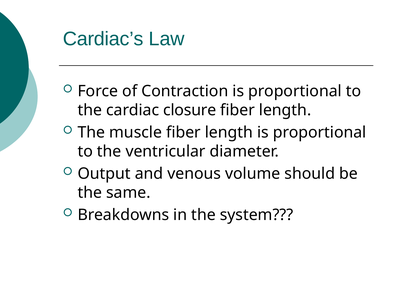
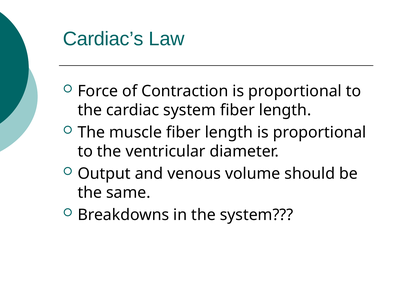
cardiac closure: closure -> system
